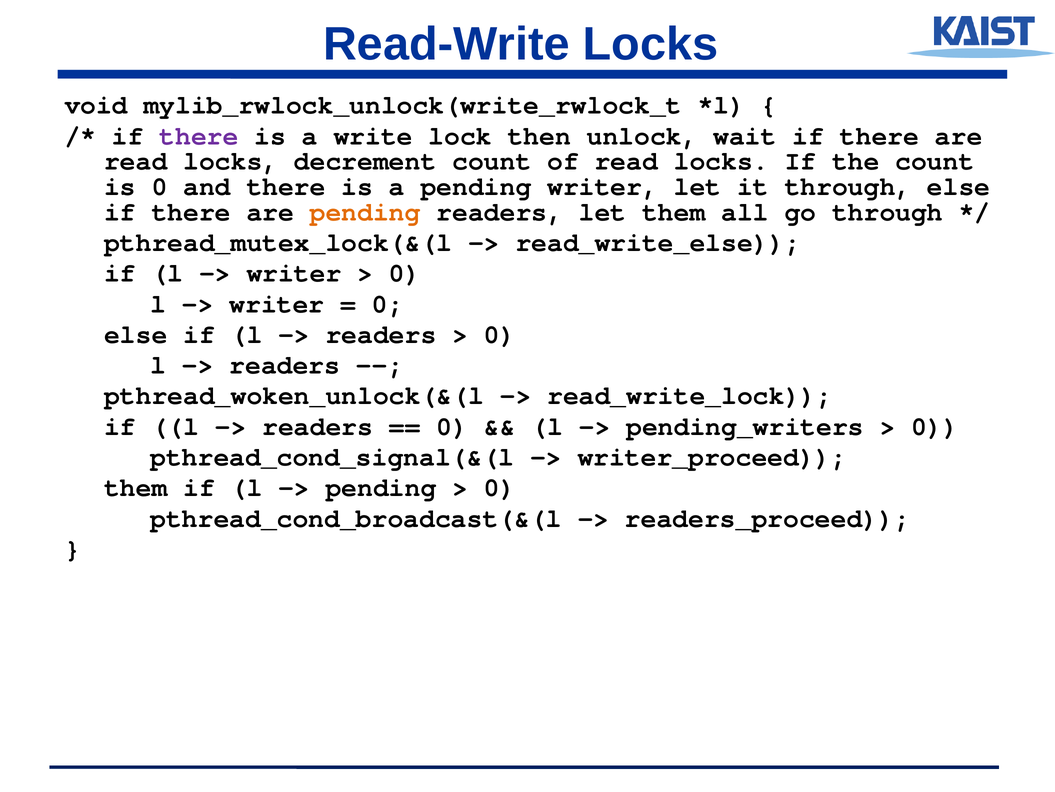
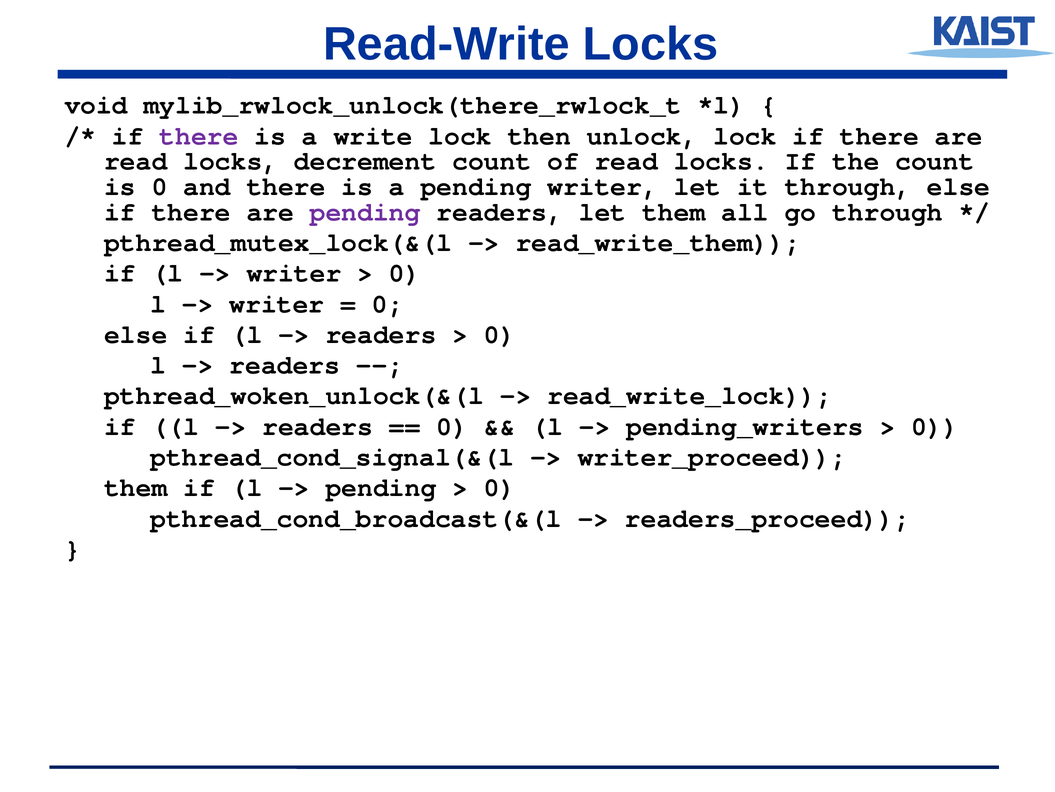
mylib_rwlock_unlock(write_rwlock_t: mylib_rwlock_unlock(write_rwlock_t -> mylib_rwlock_unlock(there_rwlock_t
unlock wait: wait -> lock
pending at (365, 212) colour: orange -> purple
read_write_else: read_write_else -> read_write_them
